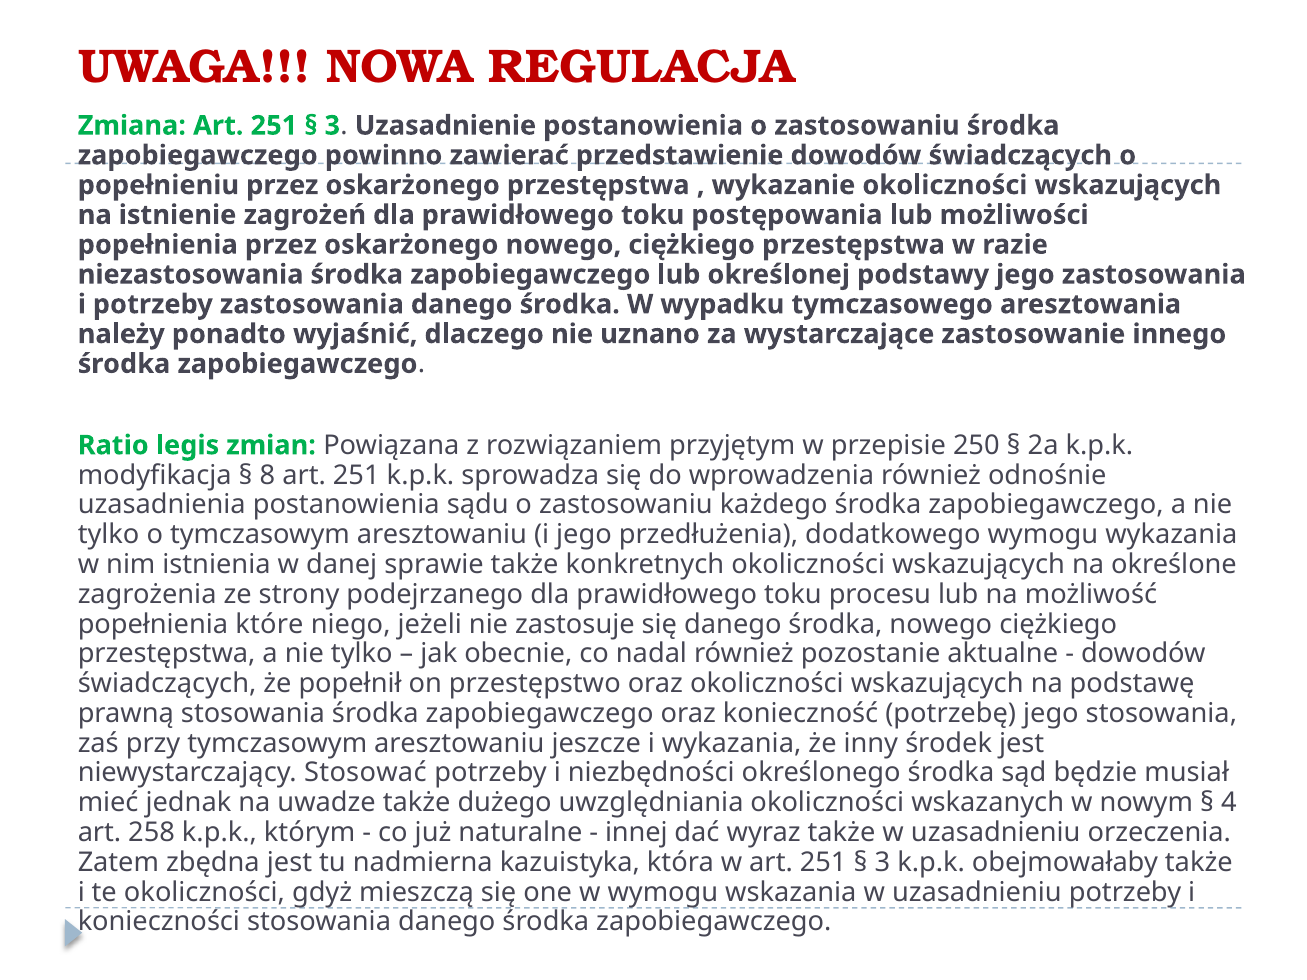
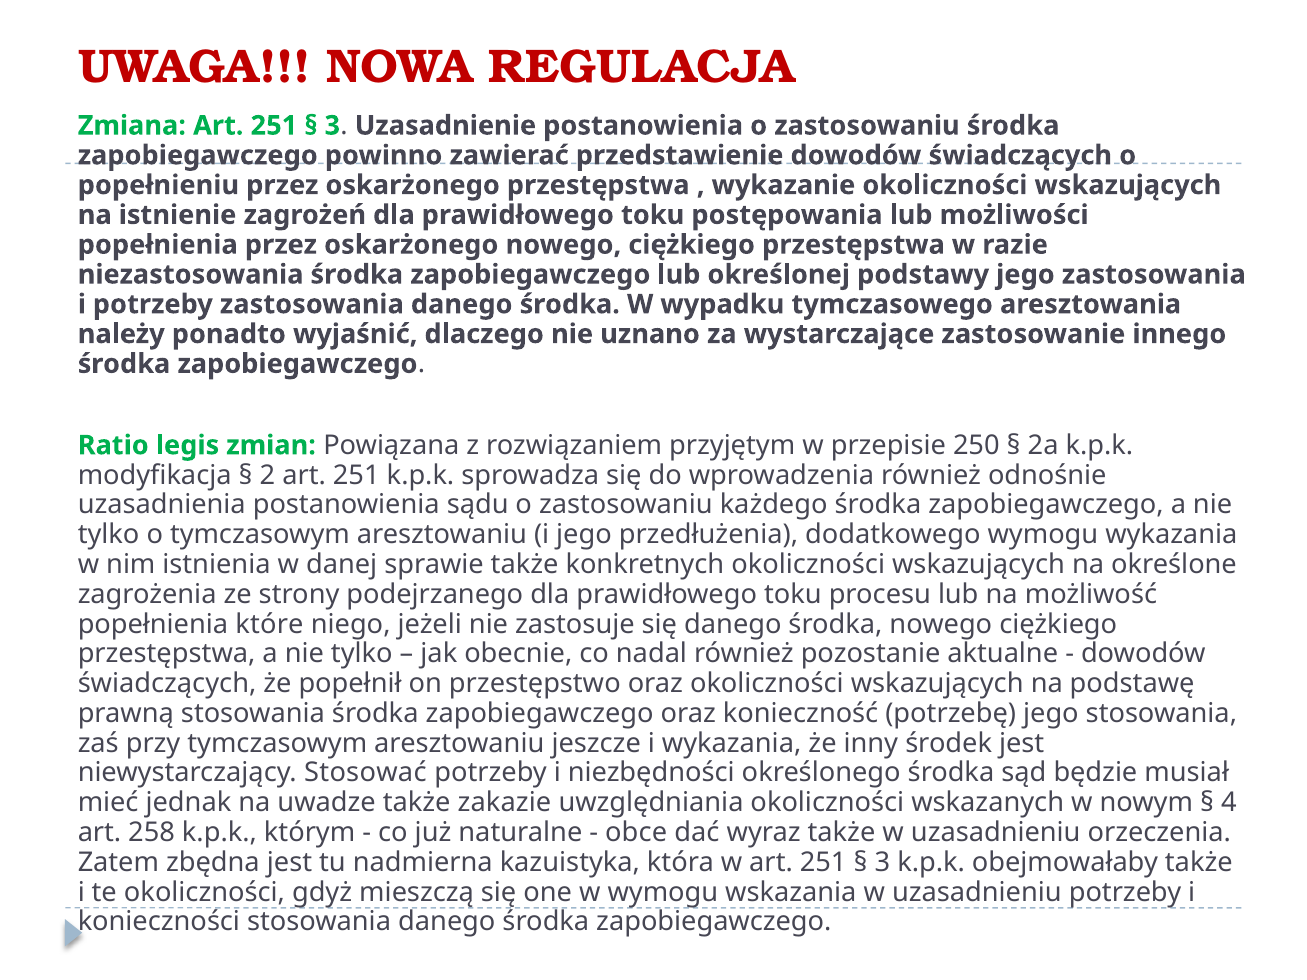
8: 8 -> 2
dużego: dużego -> zakazie
innej: innej -> obce
